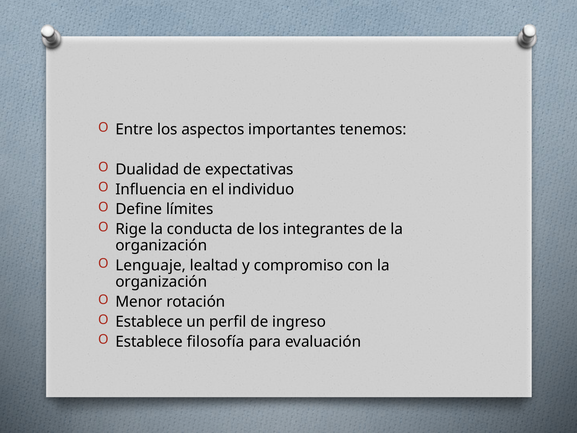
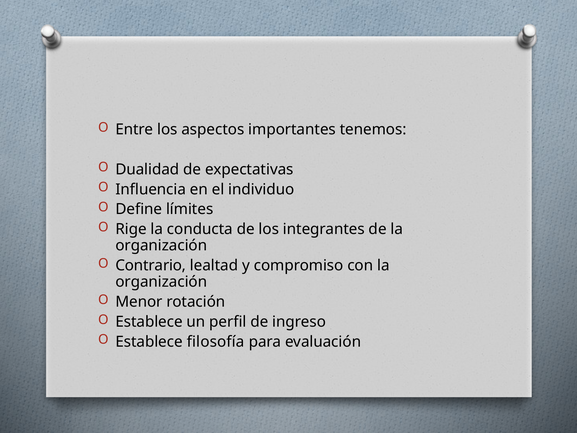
Lenguaje: Lenguaje -> Contrario
